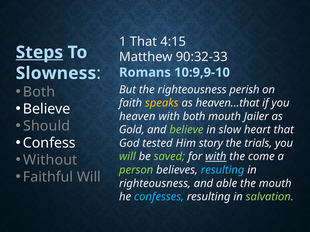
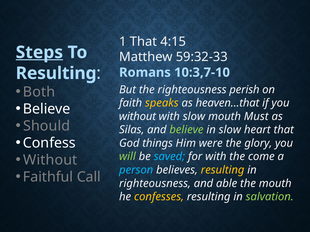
90:32-33: 90:32-33 -> 59:32-33
10:9,9-10: 10:9,9-10 -> 10:3,7-10
Slowness at (56, 73): Slowness -> Resulting
heaven at (137, 117): heaven -> without
with both: both -> slow
Jailer: Jailer -> Must
Gold: Gold -> Silas
tested: tested -> things
story: story -> were
trials: trials -> glory
saved colour: light green -> light blue
with at (216, 157) underline: present -> none
person colour: light green -> light blue
resulting at (223, 170) colour: light blue -> yellow
Faithful Will: Will -> Call
confesses colour: light blue -> yellow
